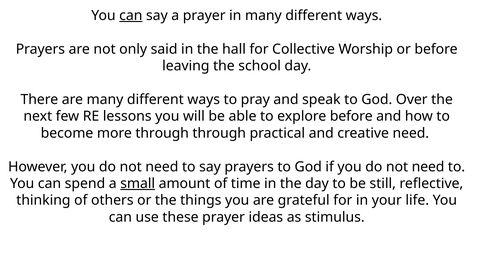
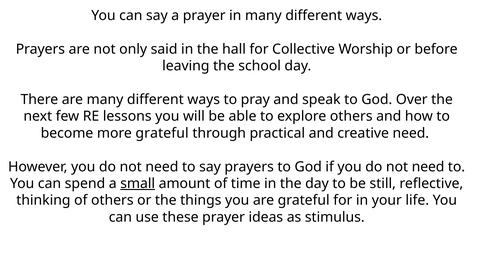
can at (131, 15) underline: present -> none
explore before: before -> others
more through: through -> grateful
